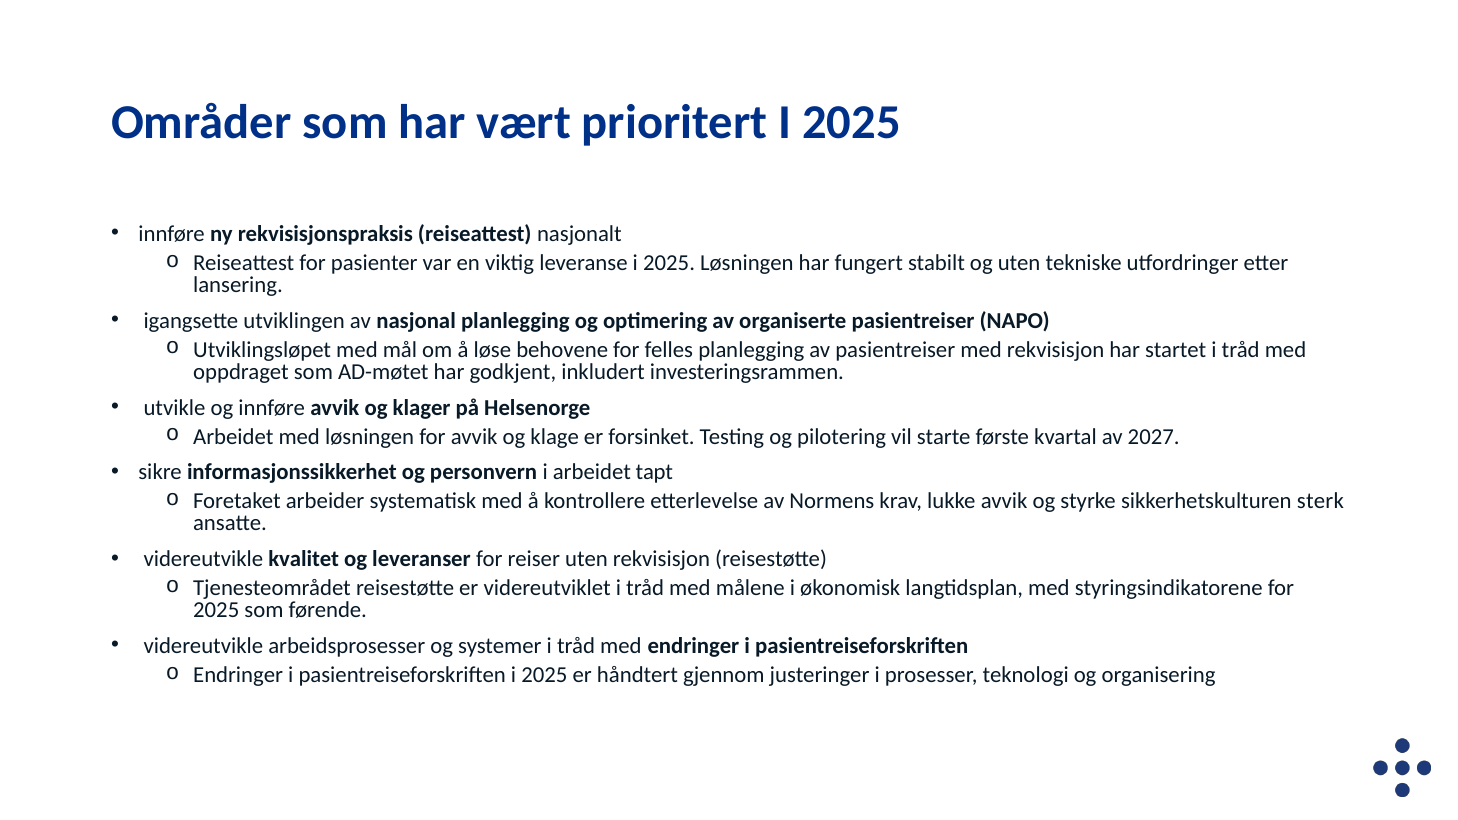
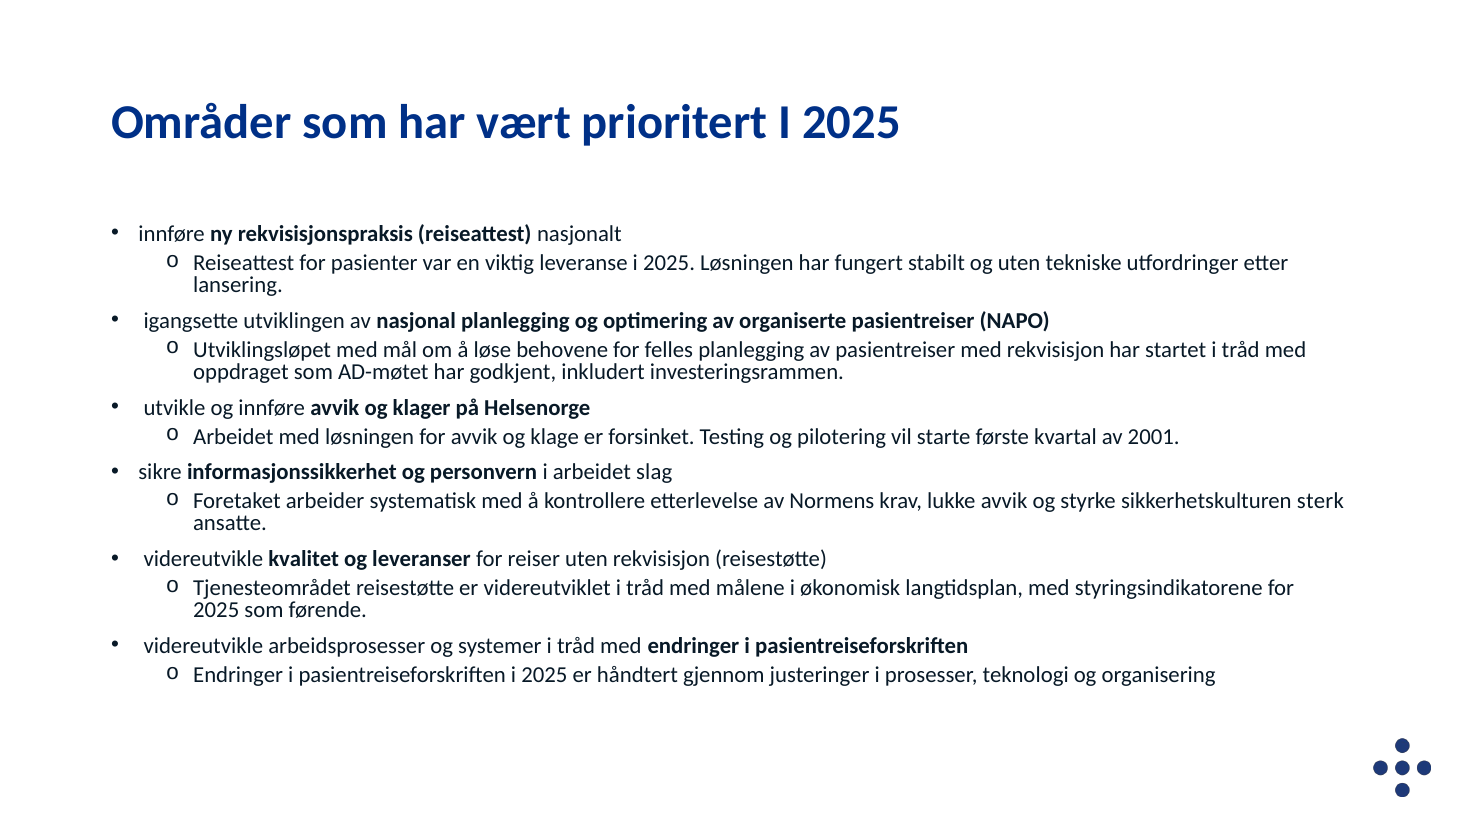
2027: 2027 -> 2001
tapt: tapt -> slag
